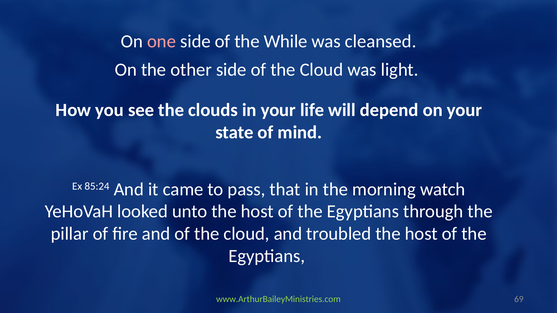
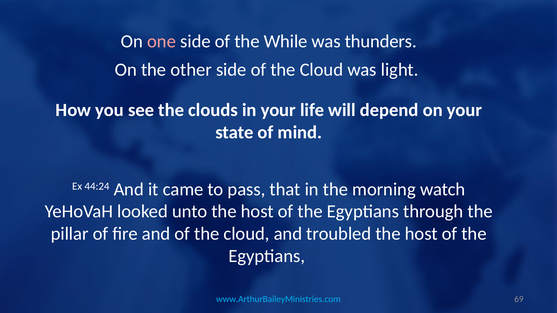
cleansed: cleansed -> thunders
85:24: 85:24 -> 44:24
www.ArthurBaileyMinistries.com colour: light green -> light blue
